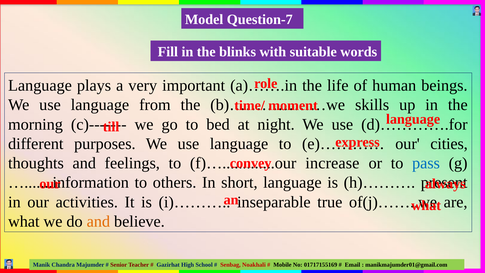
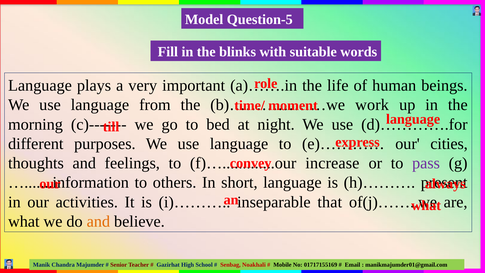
Question-7: Question-7 -> Question-5
skills: skills -> work
pass colour: blue -> purple
true: true -> that
